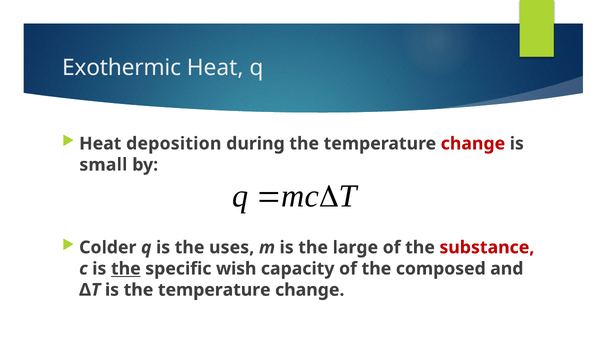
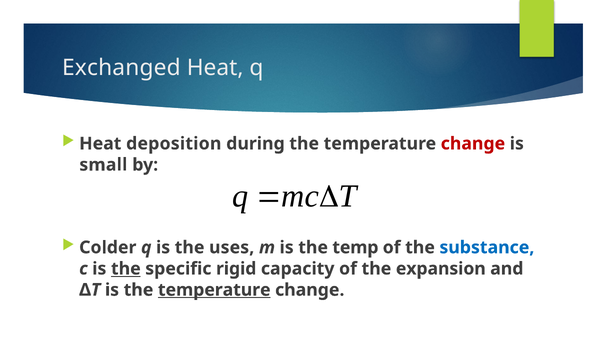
Exothermic: Exothermic -> Exchanged
large: large -> temp
substance colour: red -> blue
wish: wish -> rigid
composed: composed -> expansion
temperature at (214, 290) underline: none -> present
